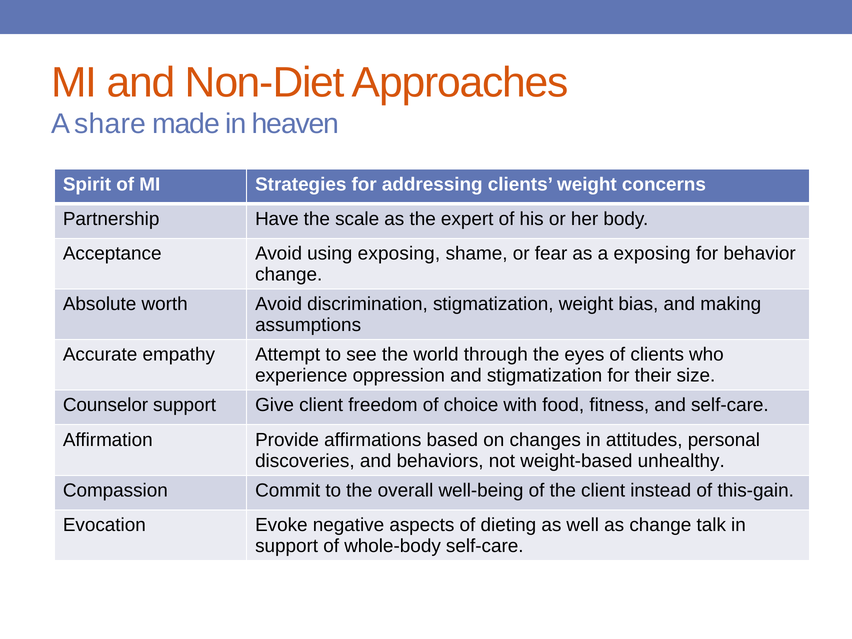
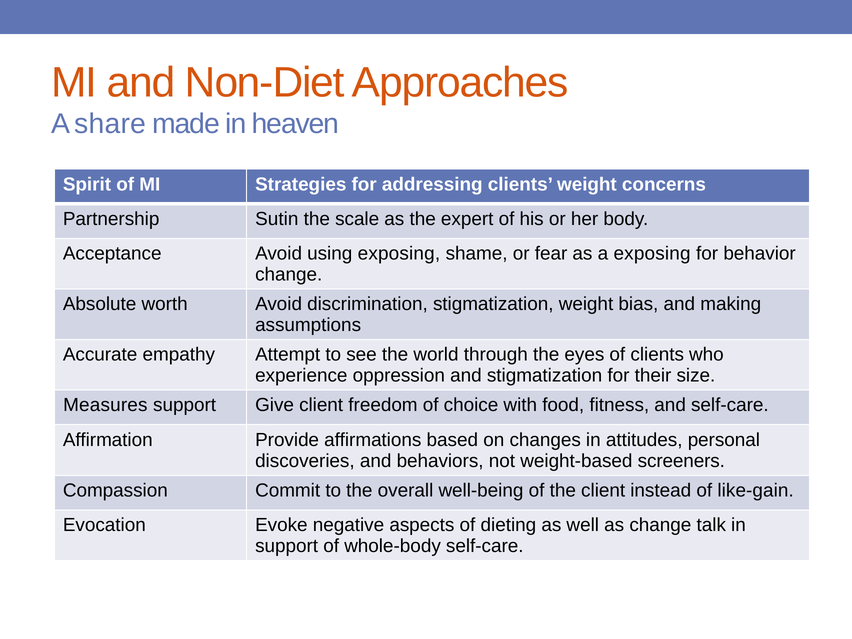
Have: Have -> Sutin
Counselor: Counselor -> Measures
unhealthy: unhealthy -> screeners
this-gain: this-gain -> like-gain
